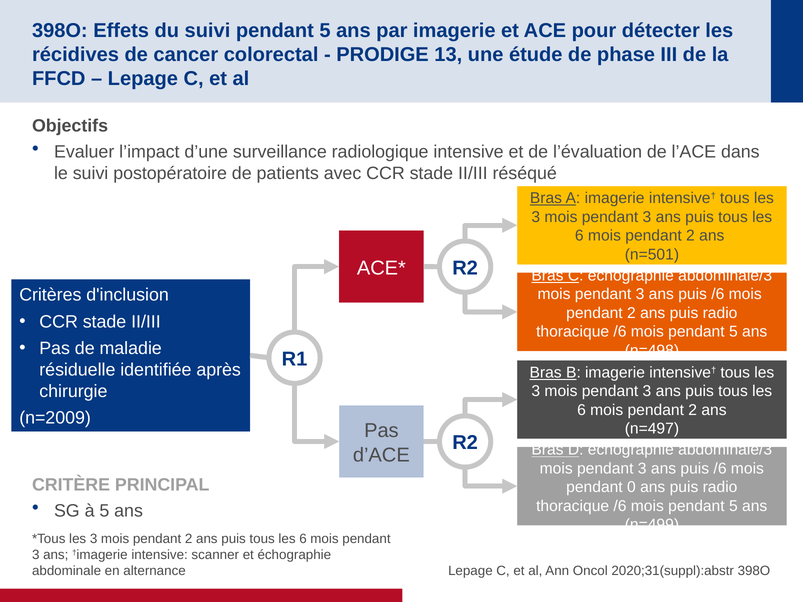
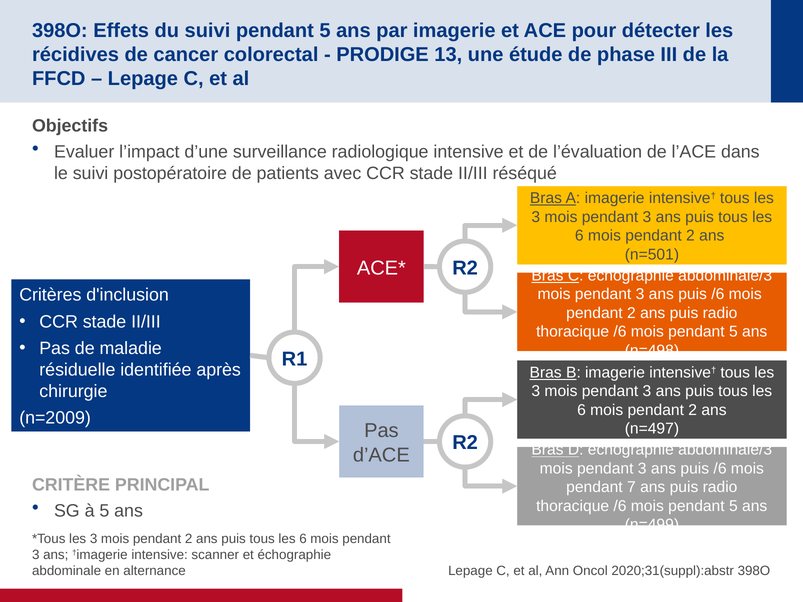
0: 0 -> 7
